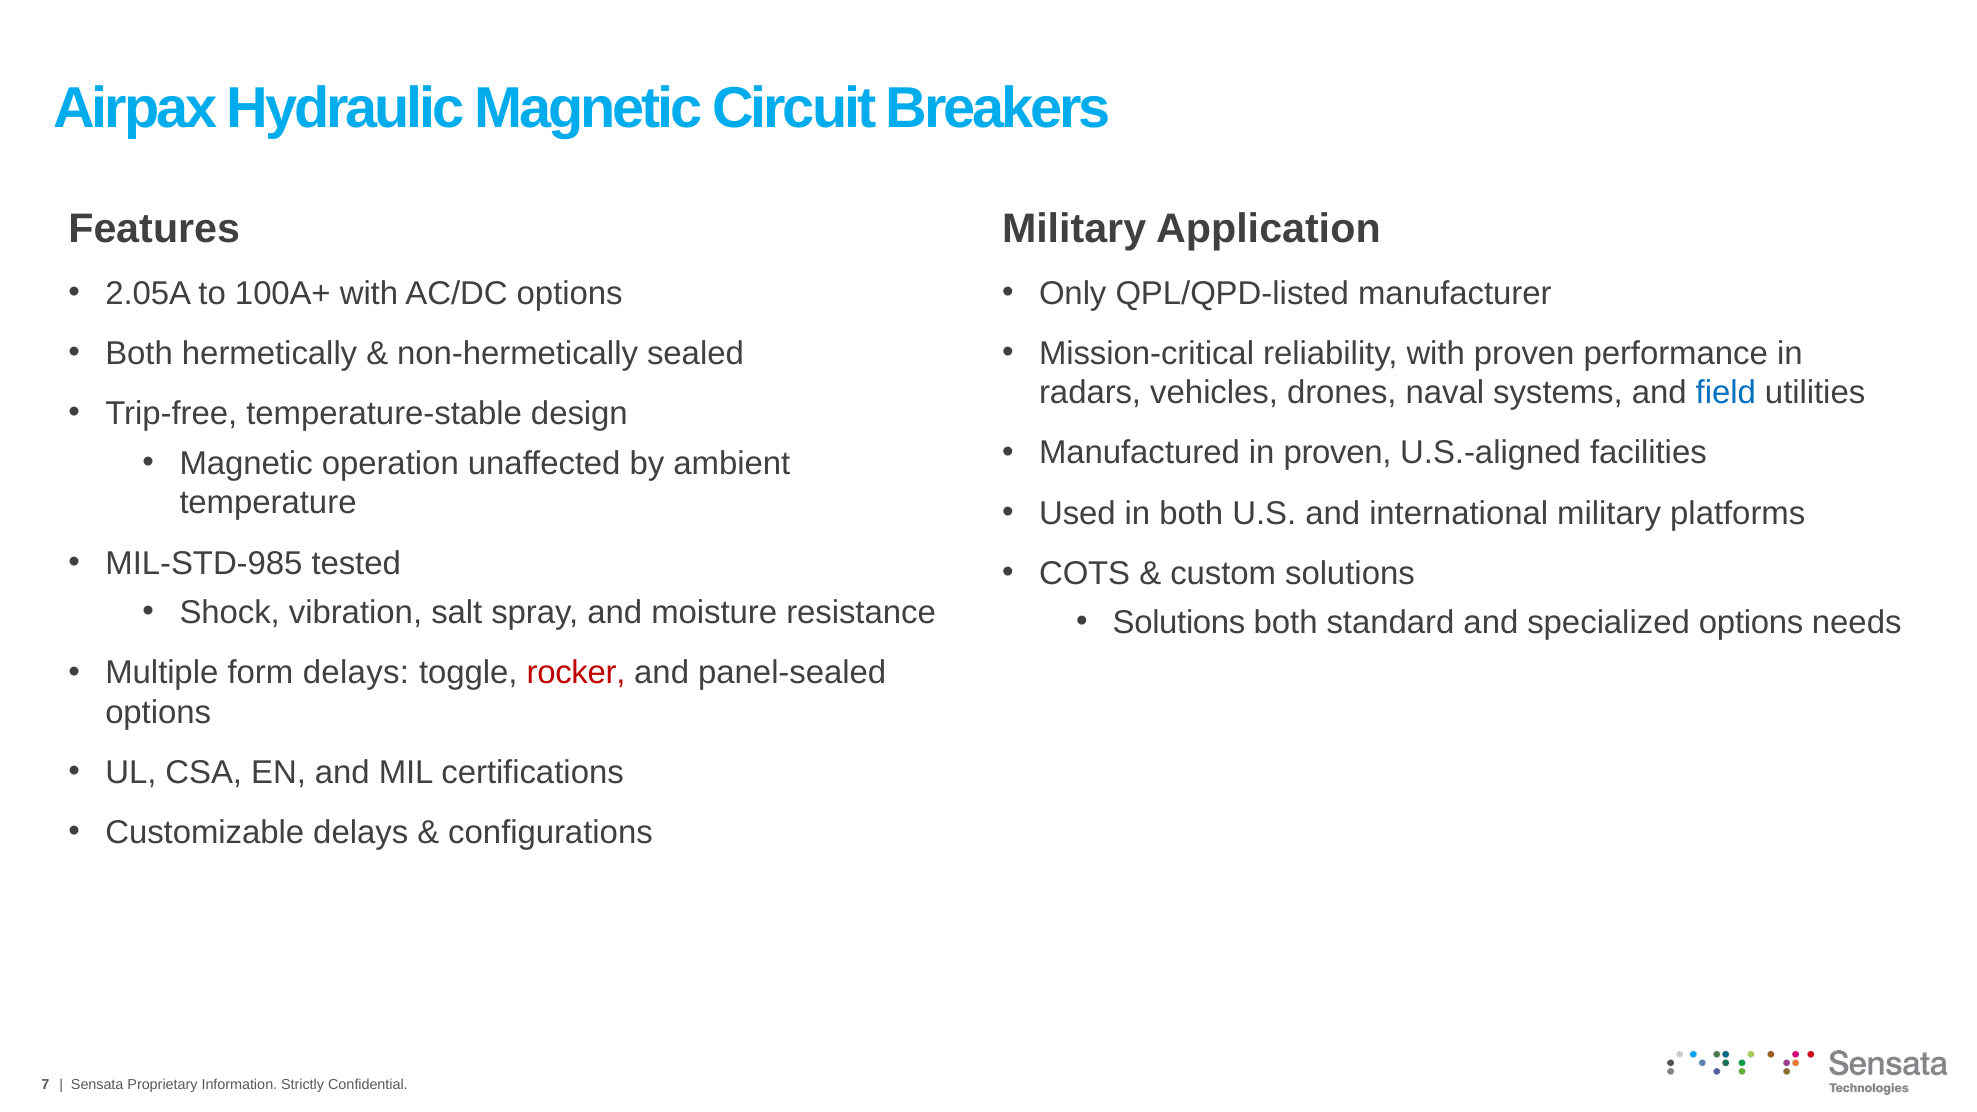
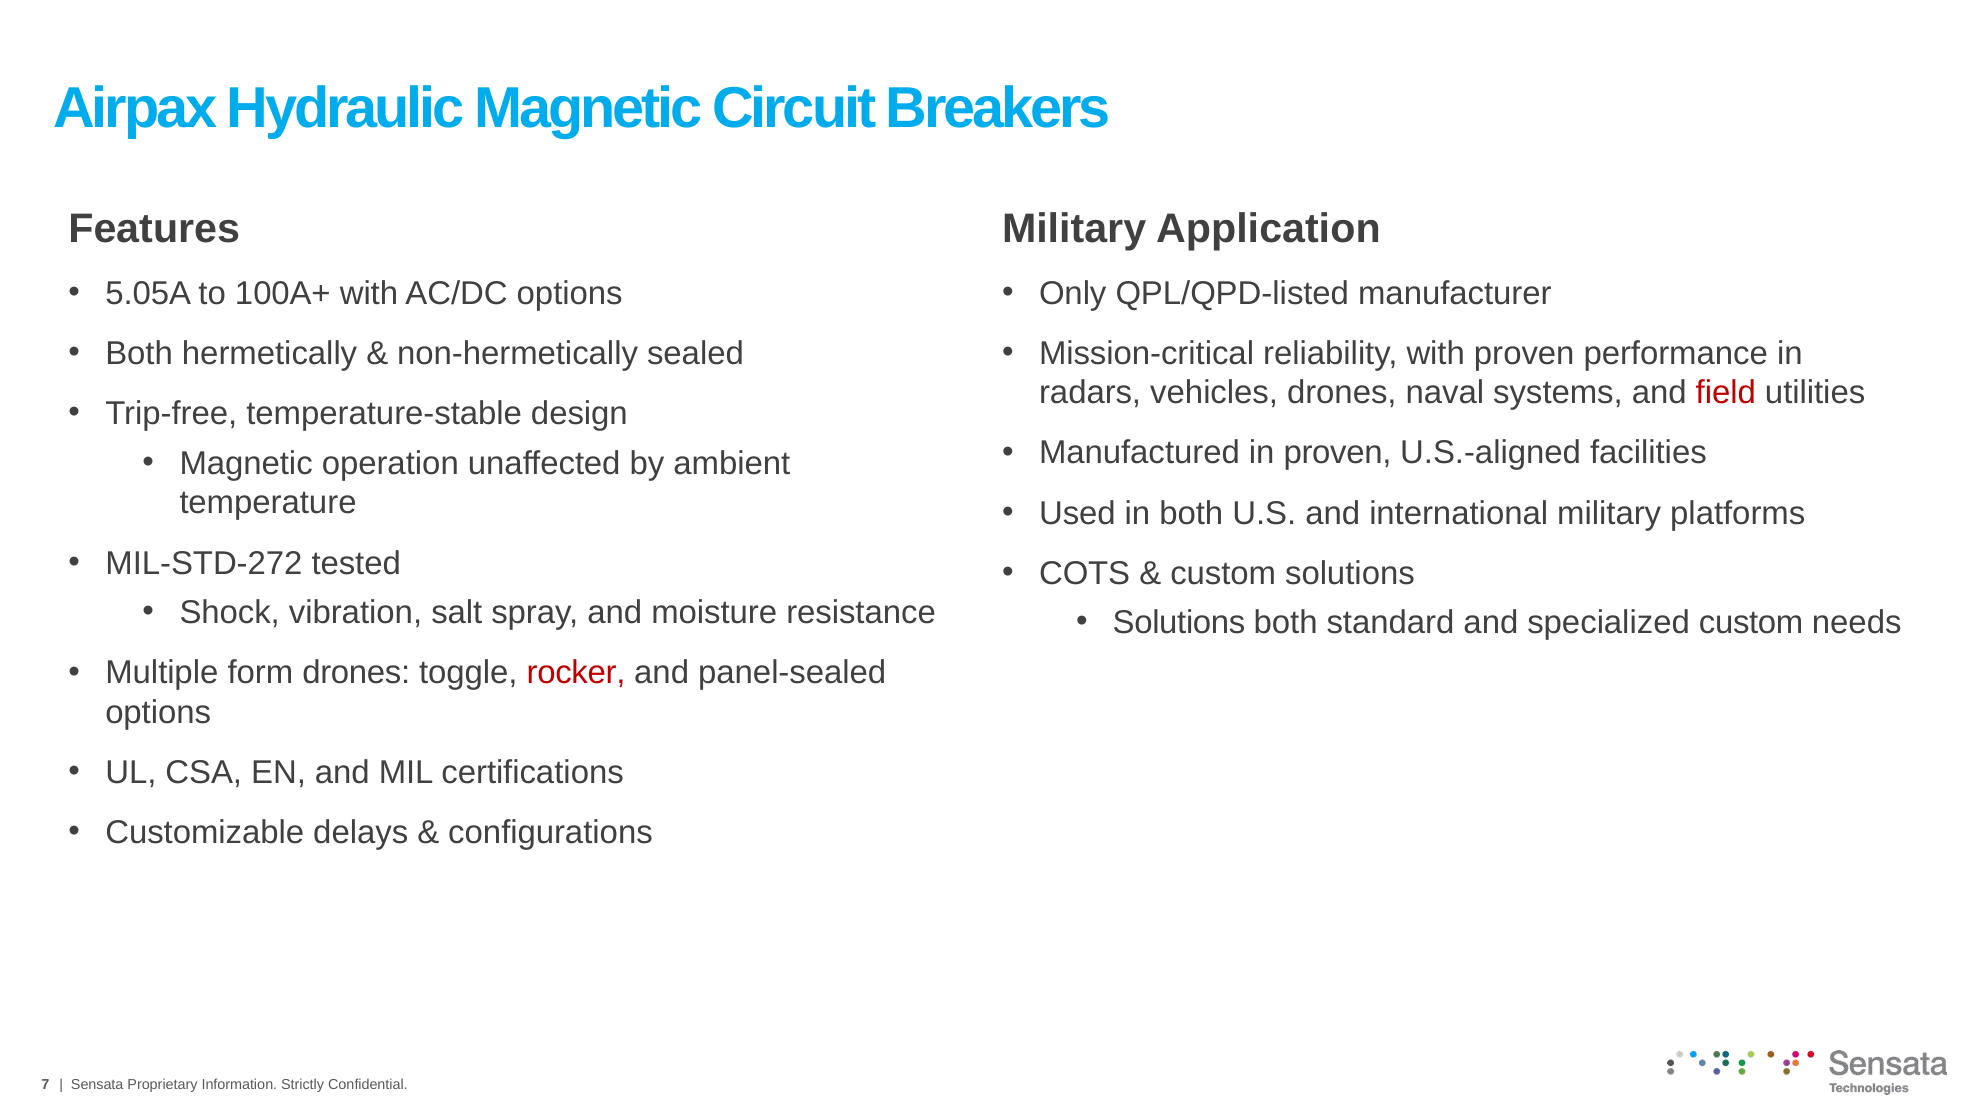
2.05A: 2.05A -> 5.05A
field colour: blue -> red
MIL-STD-985: MIL-STD-985 -> MIL-STD-272
specialized options: options -> custom
form delays: delays -> drones
